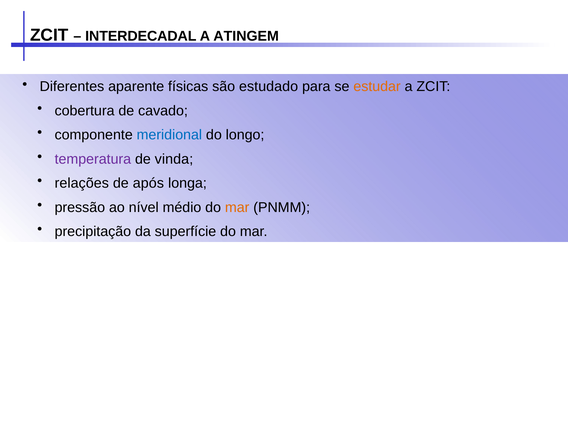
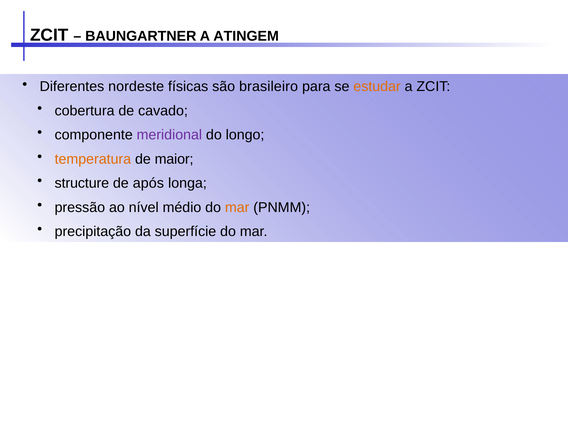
INTERDECADAL: INTERDECADAL -> BAUNGARTNER
aparente: aparente -> nordeste
estudado: estudado -> brasileiro
meridional colour: blue -> purple
temperatura colour: purple -> orange
vinda: vinda -> maior
relações: relações -> structure
